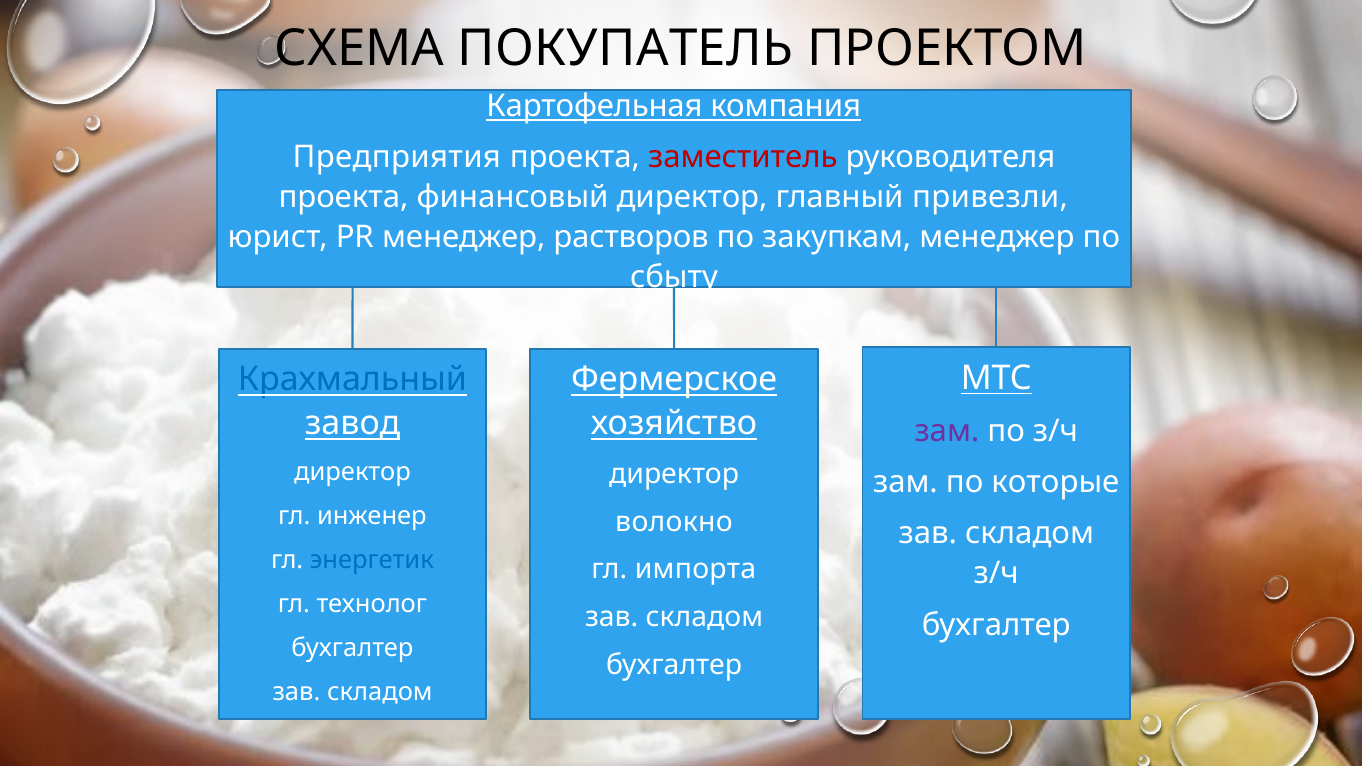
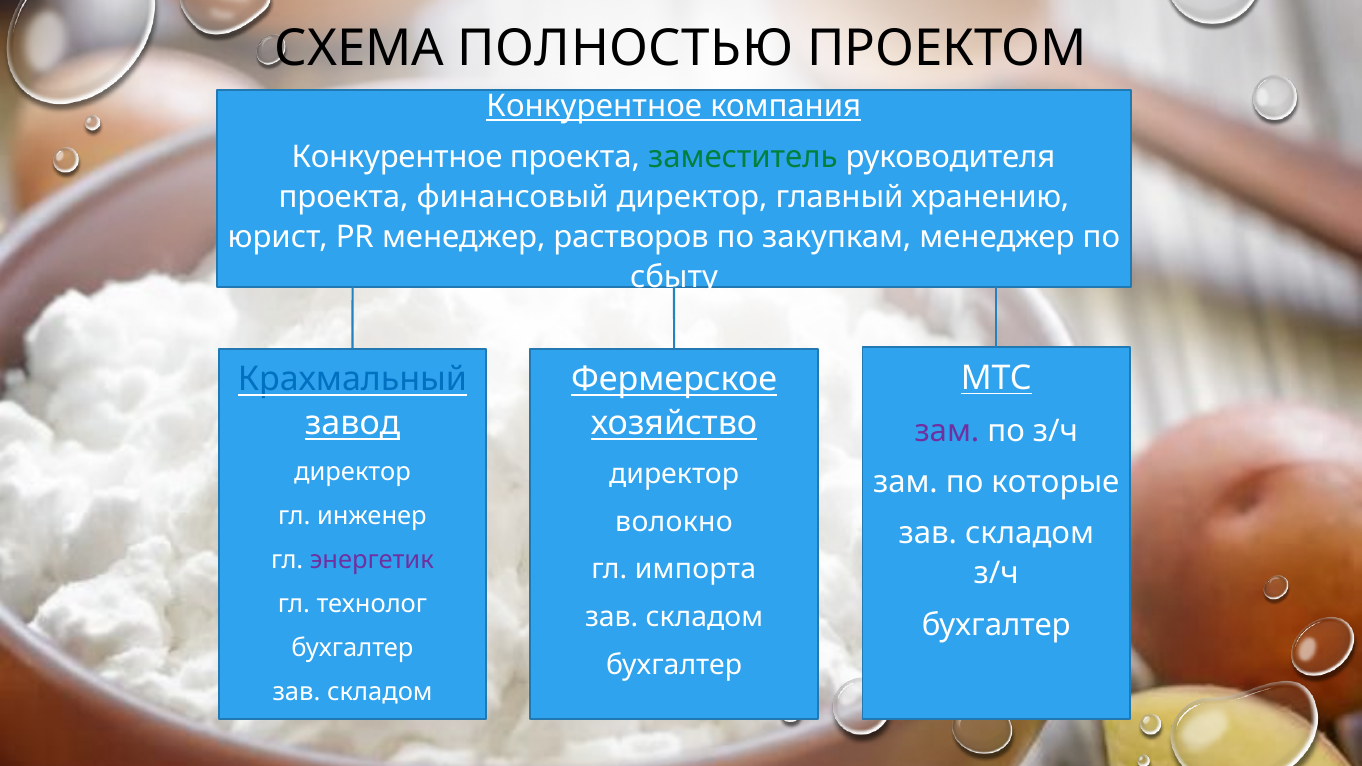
ПОКУПАТЕЛЬ: ПОКУПАТЕЛЬ -> ПОЛНОСТЬЮ
Картофельная at (594, 106): Картофельная -> Конкурентное
Предприятия at (397, 157): Предприятия -> Конкурентное
заместитель colour: red -> green
привезли: привезли -> хранению
энергетик colour: blue -> purple
